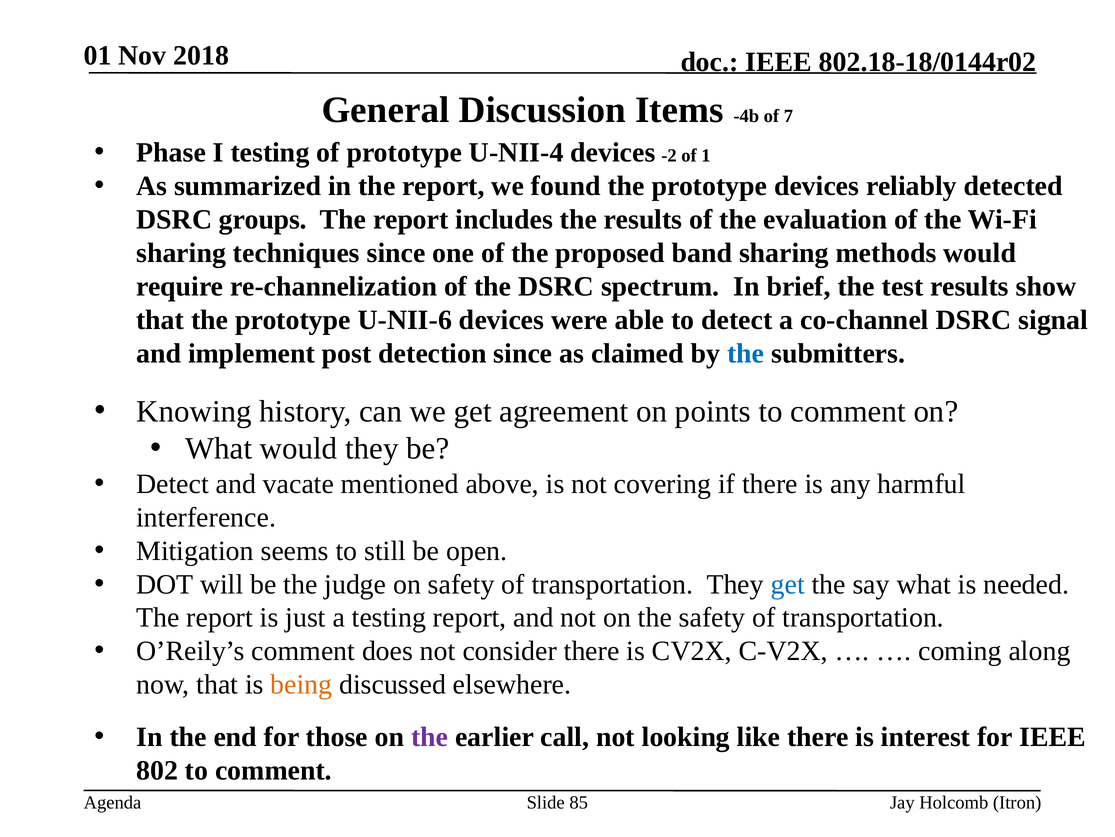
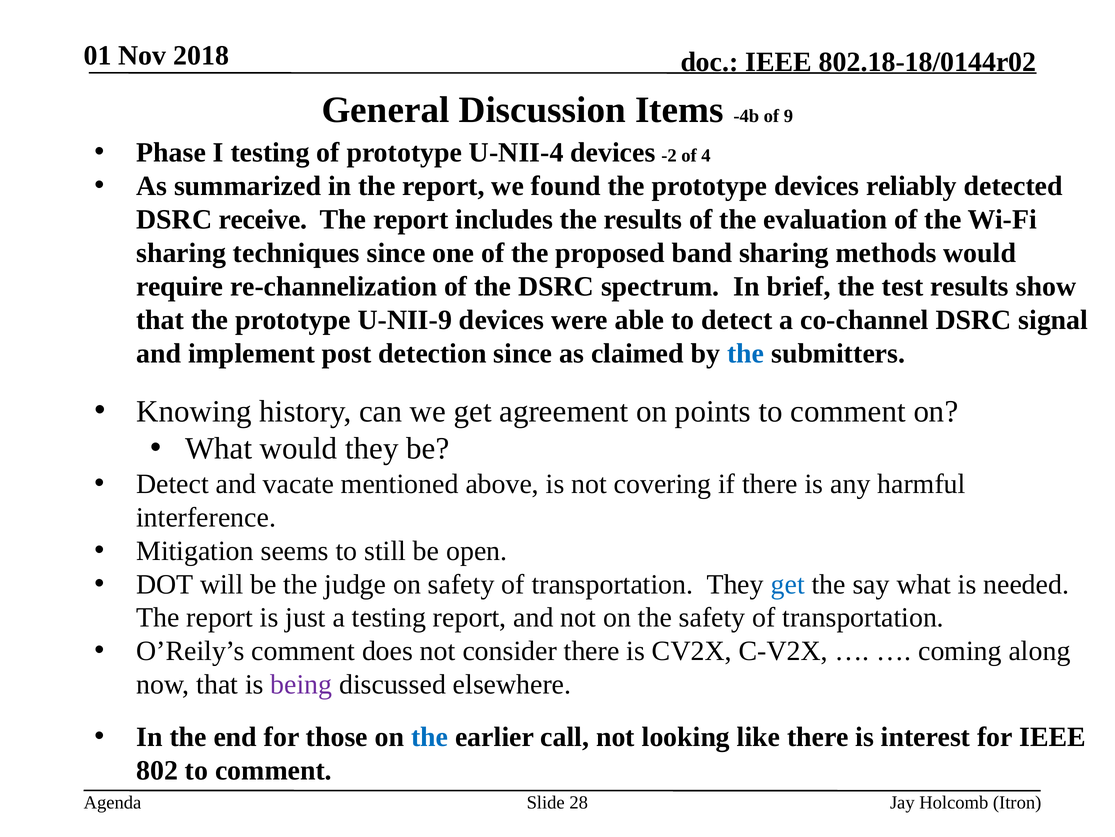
7: 7 -> 9
1: 1 -> 4
groups: groups -> receive
U-NII-6: U-NII-6 -> U-NII-9
being colour: orange -> purple
the at (430, 736) colour: purple -> blue
85: 85 -> 28
